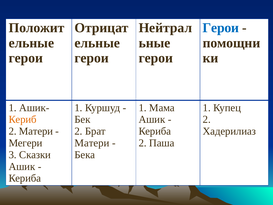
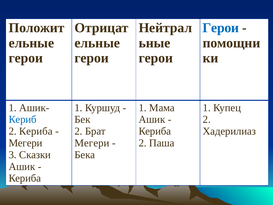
Кериб colour: orange -> blue
2 Матери: Матери -> Кериба
Матери at (92, 143): Матери -> Мегери
